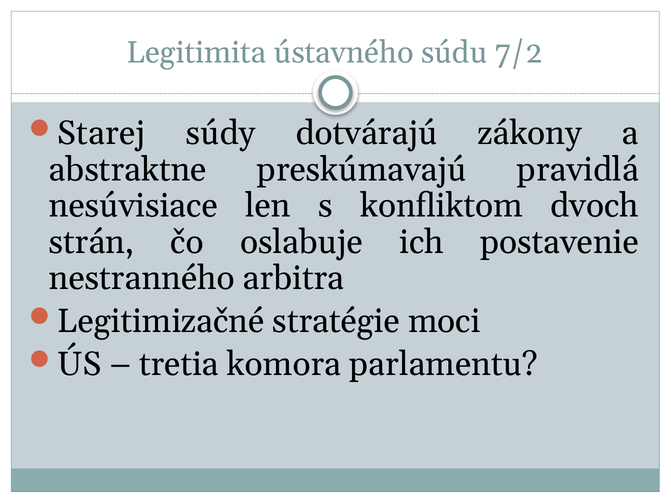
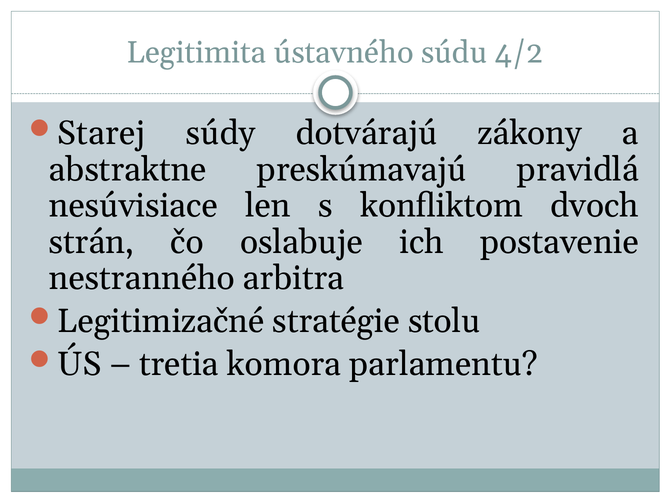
7/2: 7/2 -> 4/2
moci: moci -> stolu
